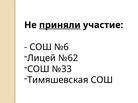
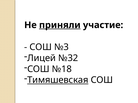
№6: №6 -> №3
№62: №62 -> №32
№33: №33 -> №18
Тимяшевская underline: none -> present
